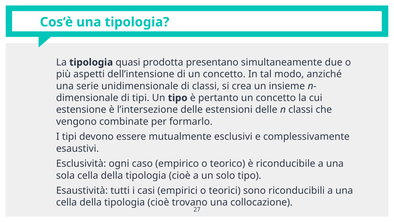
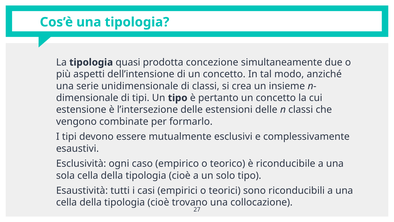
presentano: presentano -> concezione
